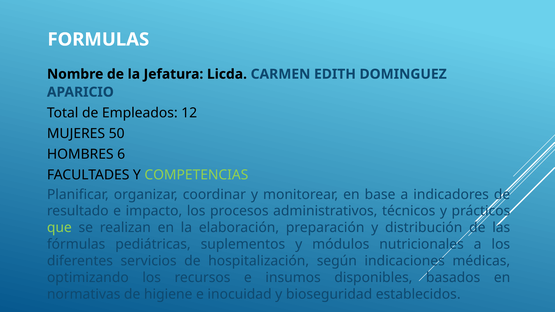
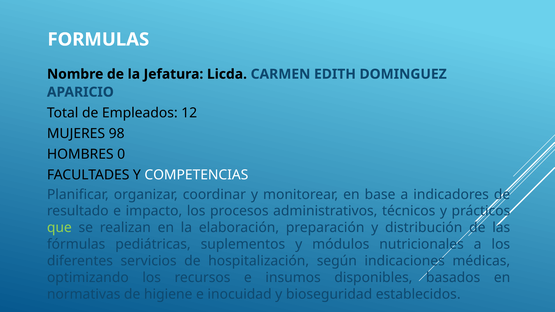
50: 50 -> 98
6: 6 -> 0
COMPETENCIAS colour: light green -> white
